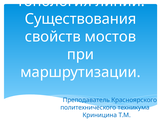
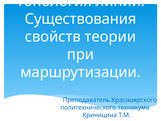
мостов: мостов -> теории
